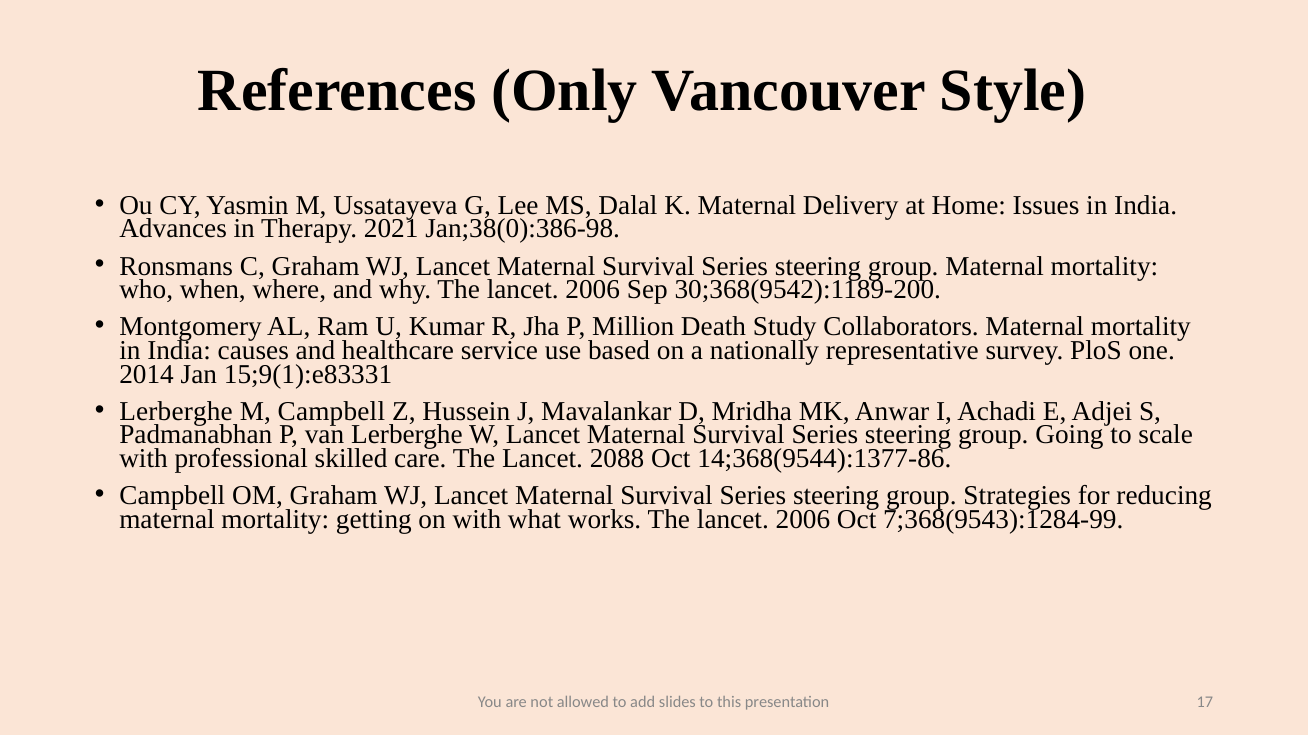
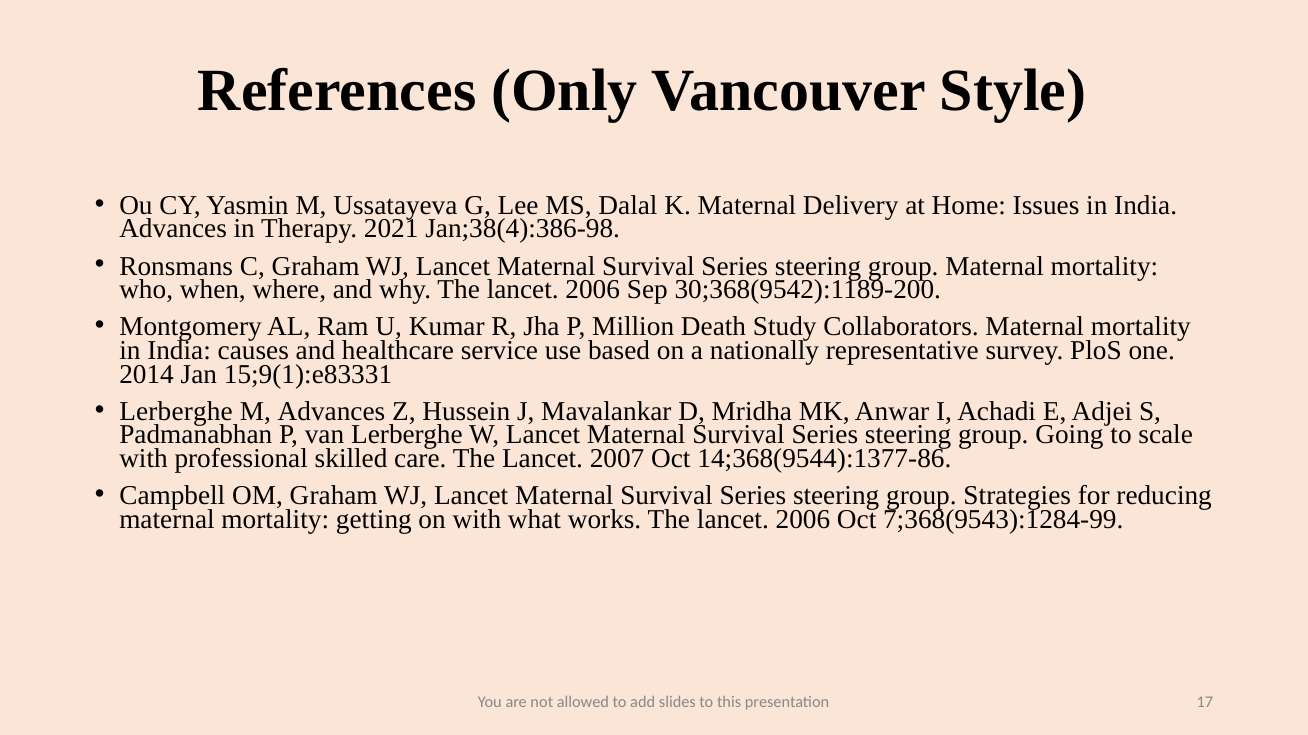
Jan;38(0):386-98: Jan;38(0):386-98 -> Jan;38(4):386-98
M Campbell: Campbell -> Advances
2088: 2088 -> 2007
